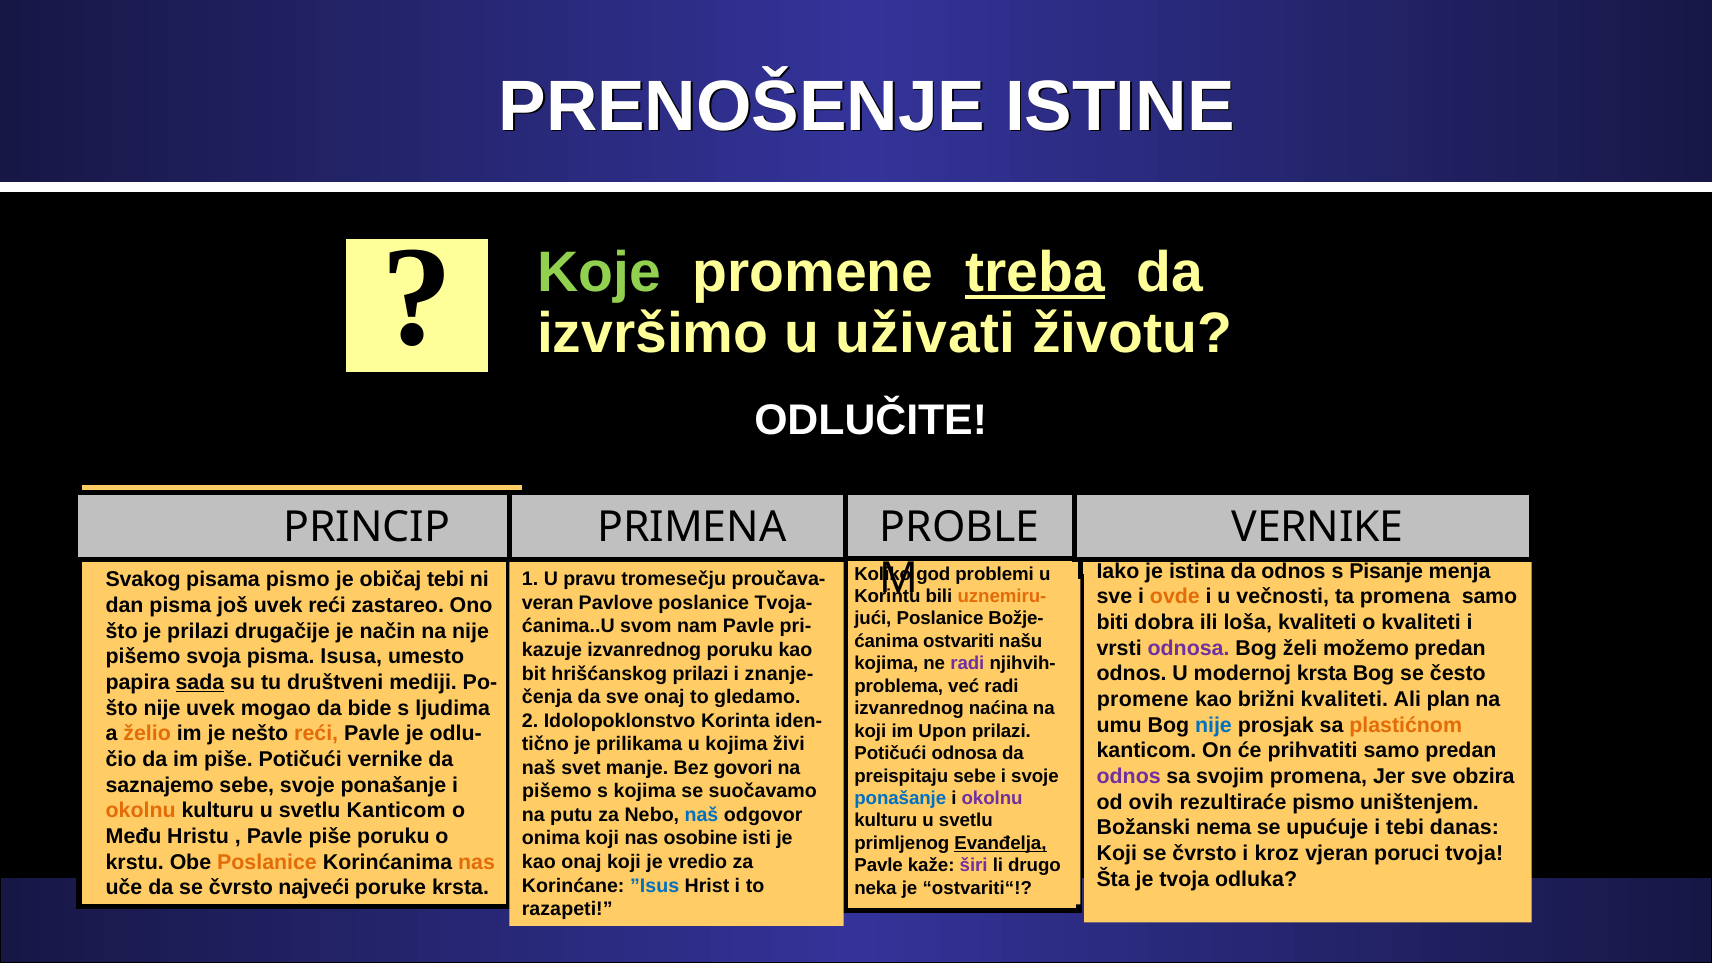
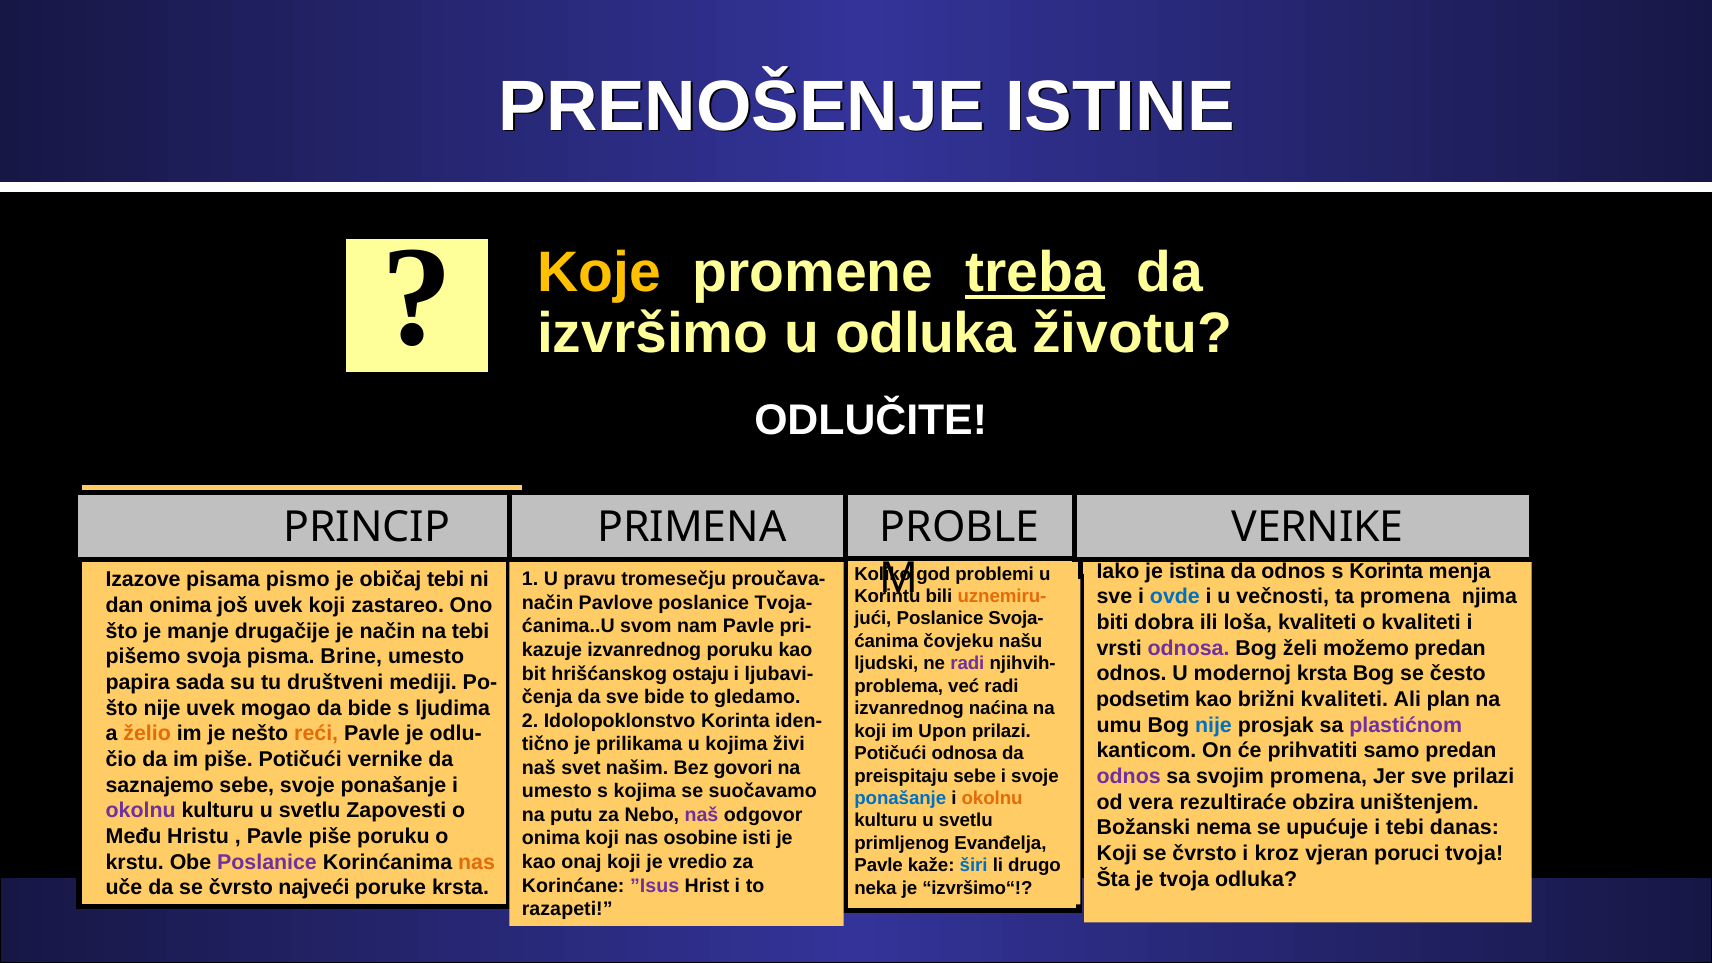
Koje colour: light green -> yellow
u uživati: uživati -> odluka
s Pisanje: Pisanje -> Korinta
Svakog: Svakog -> Izazove
ovde colour: orange -> blue
promena samo: samo -> njima
veran at (548, 603): veran -> način
dan pisma: pisma -> onima
uvek reći: reći -> koji
Božje-: Božje- -> Svoja-
je prilazi: prilazi -> manje
na nije: nije -> tebi
ostvariti: ostvariti -> čovjeku
Isusa: Isusa -> Brine
kojima at (886, 664): kojima -> ljudski
hrišćanskog prilazi: prilazi -> ostaju
znanje-: znanje- -> ljubavi-
sada underline: present -> none
sve onaj: onaj -> bide
promene at (1143, 699): promene -> podsetim
plastićnom colour: orange -> purple
manje: manje -> našim
sve obzira: obzira -> prilazi
pišemo at (557, 791): pišemo -> umesto
okolnu at (992, 798) colour: purple -> orange
ovih: ovih -> vera
rezultiraće pismo: pismo -> obzira
okolnu at (141, 811) colour: orange -> purple
svetlu Kanticom: Kanticom -> Zapovesti
naš at (702, 815) colour: blue -> purple
Evanđelja underline: present -> none
Poslanice at (267, 862) colour: orange -> purple
širi colour: purple -> blue
”Isus colour: blue -> purple
ostvariti“: ostvariti“ -> izvršimo“
